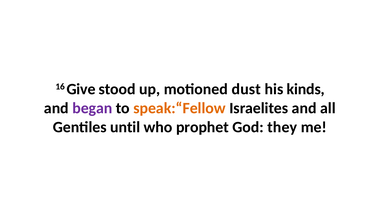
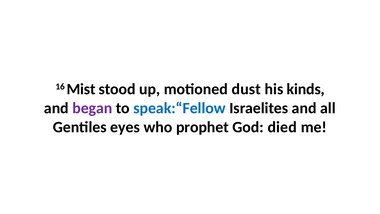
Give: Give -> Mist
speak:“Fellow colour: orange -> blue
until: until -> eyes
they: they -> died
